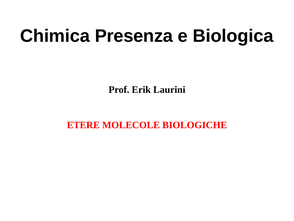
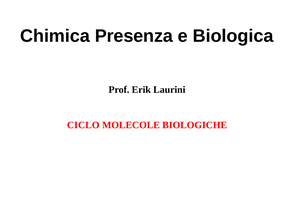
ETERE: ETERE -> CICLO
